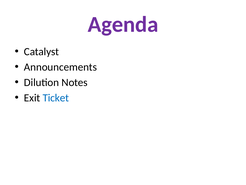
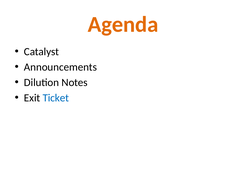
Agenda colour: purple -> orange
